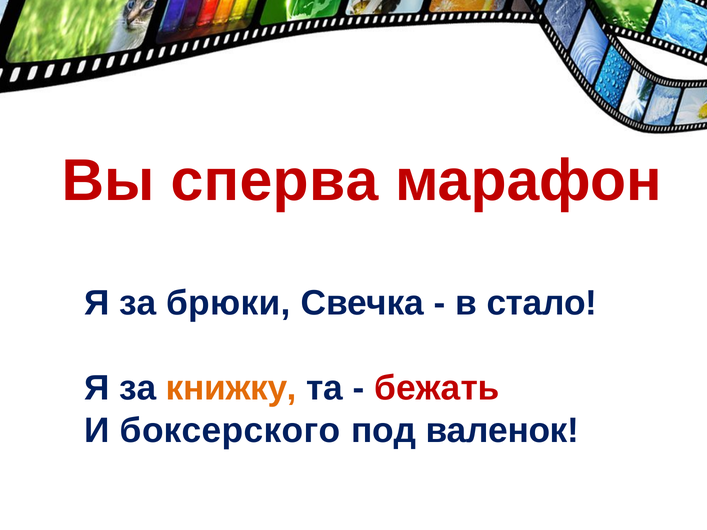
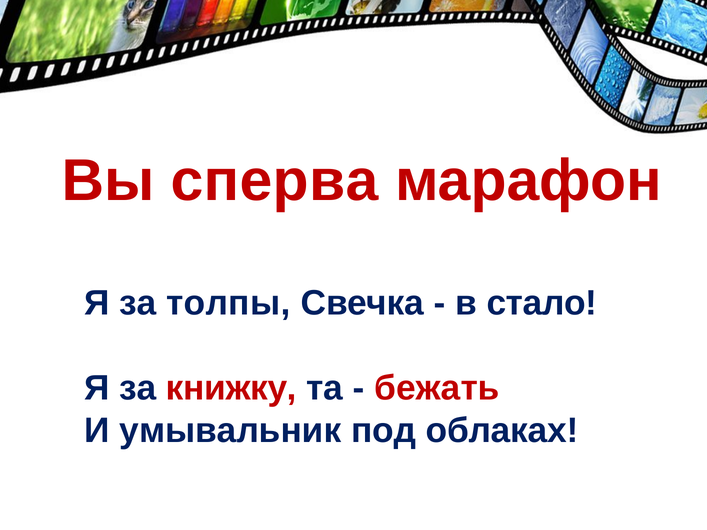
брюки: брюки -> толпы
книжку colour: orange -> red
боксерского: боксерского -> умывальник
валенок: валенок -> облаках
